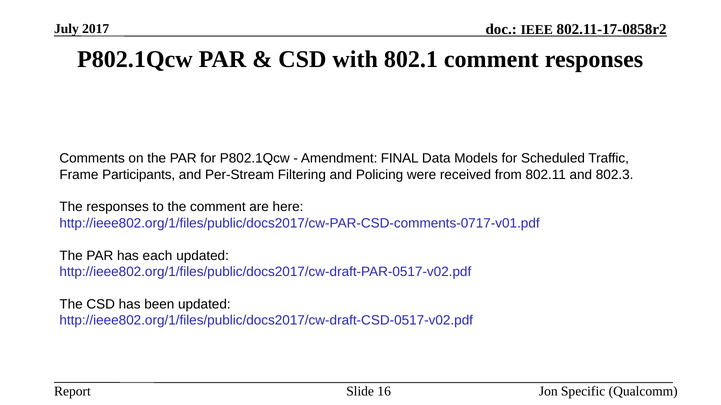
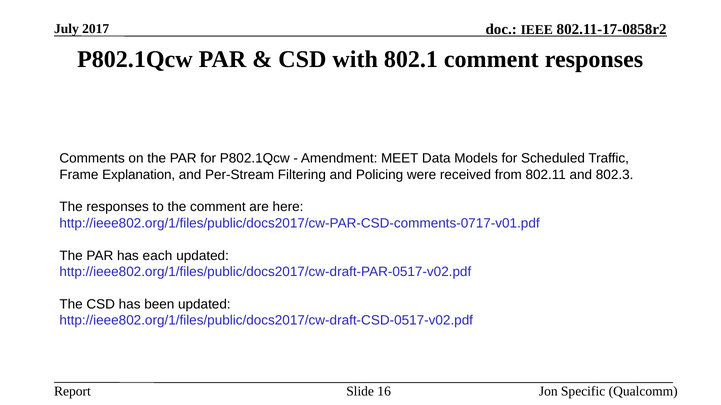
FINAL: FINAL -> MEET
Participants: Participants -> Explanation
